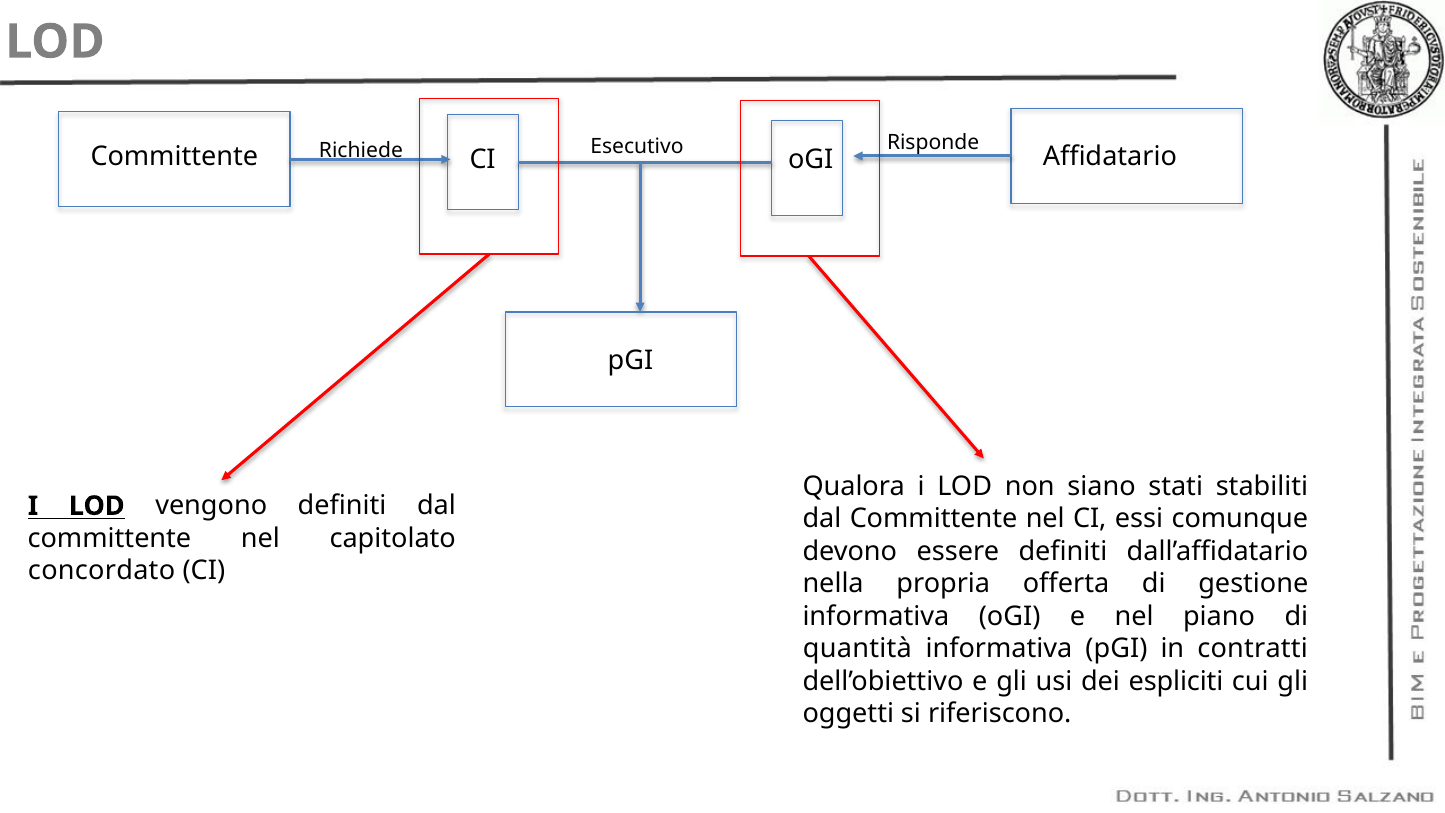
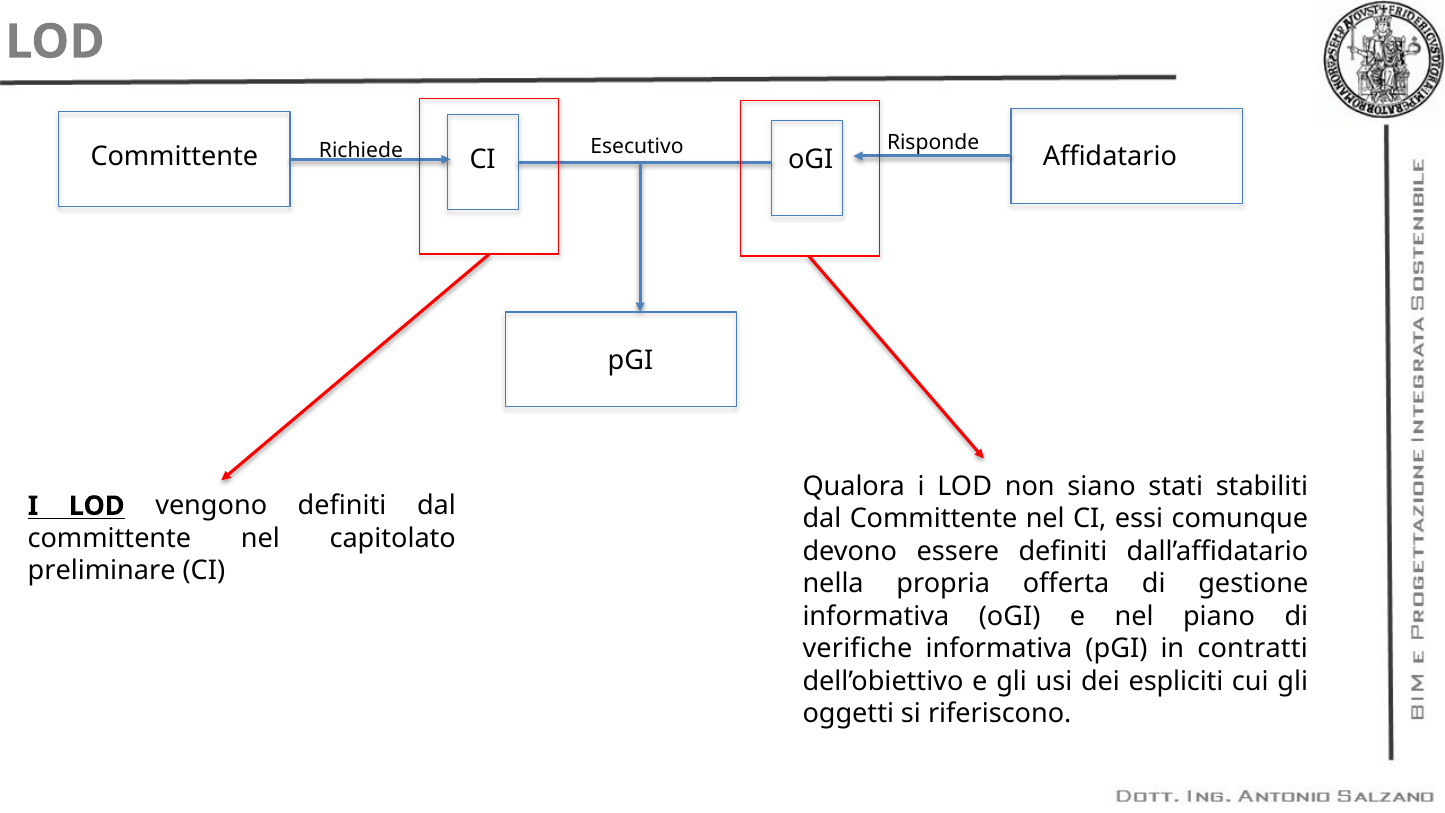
concordato: concordato -> preliminare
quantità: quantità -> verifiche
